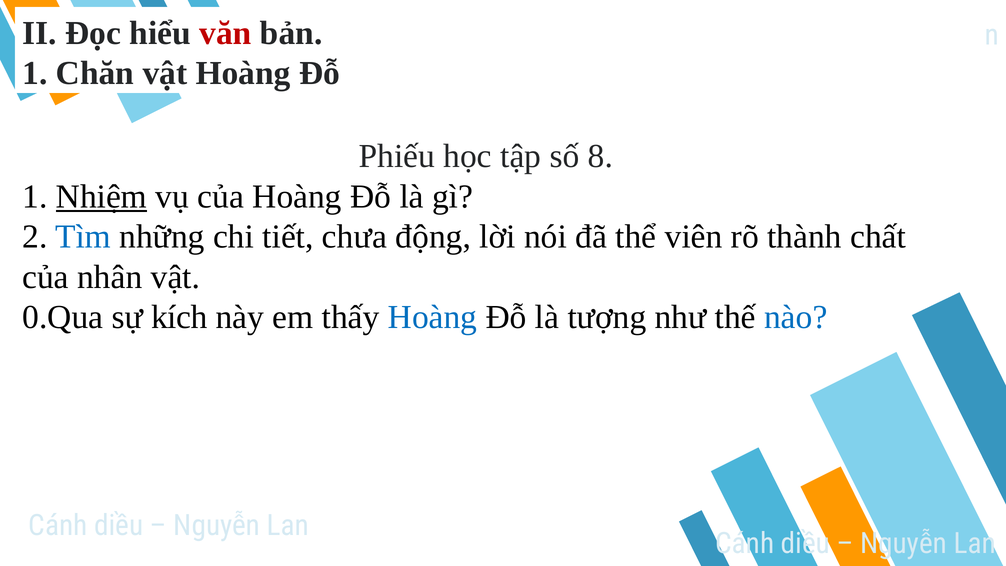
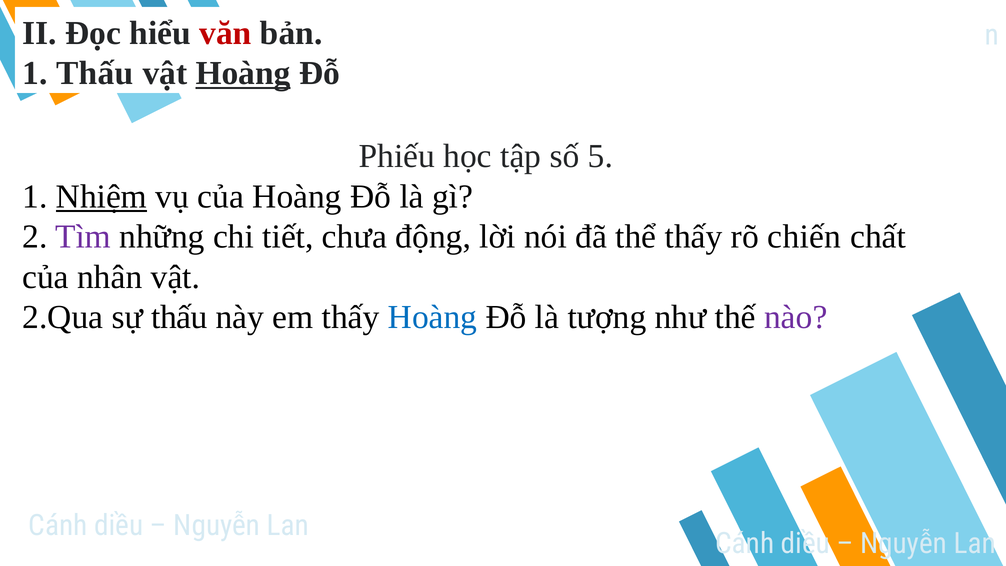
1 Chăn: Chăn -> Thấu
Hoàng at (243, 73) underline: none -> present
8: 8 -> 5
Tìm colour: blue -> purple
thể viên: viên -> thấy
thành: thành -> chiến
0.Qua: 0.Qua -> 2.Qua
sự kích: kích -> thấu
nào colour: blue -> purple
